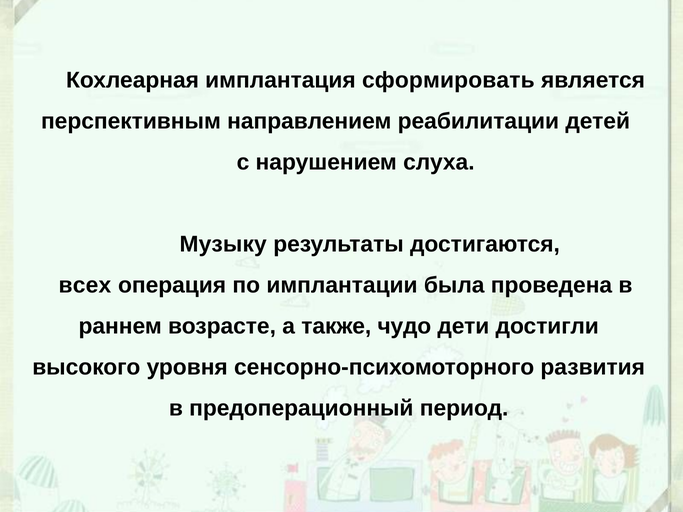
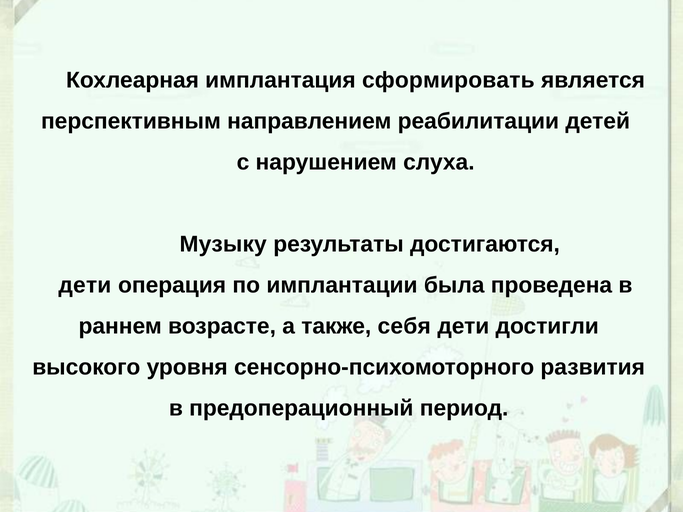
всех at (85, 285): всех -> дети
чудо: чудо -> себя
